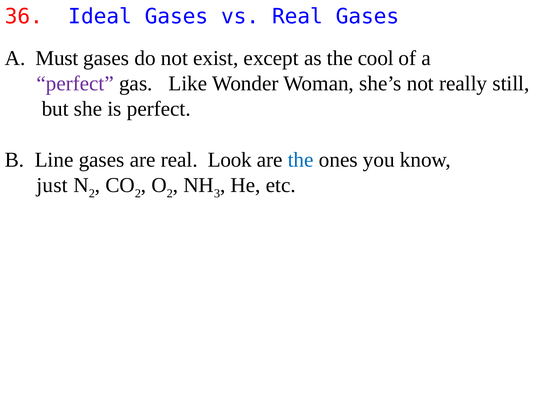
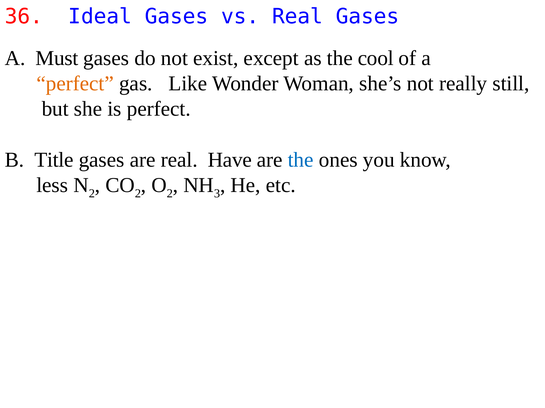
perfect at (75, 84) colour: purple -> orange
Line: Line -> Title
Look: Look -> Have
just: just -> less
